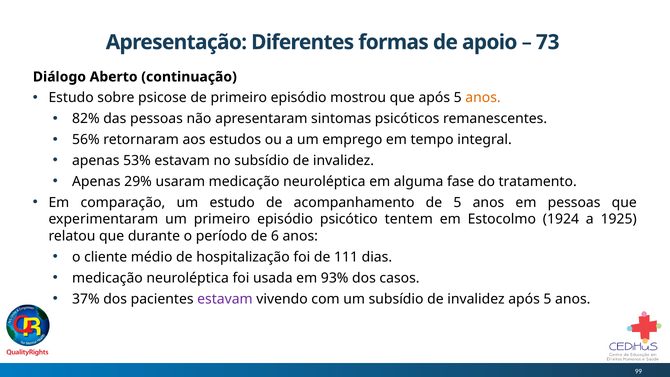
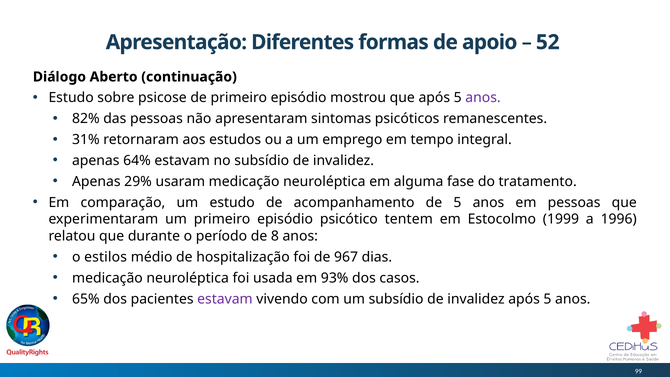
73: 73 -> 52
anos at (483, 98) colour: orange -> purple
56%: 56% -> 31%
53%: 53% -> 64%
1924: 1924 -> 1999
1925: 1925 -> 1996
6: 6 -> 8
cliente: cliente -> estilos
111: 111 -> 967
37%: 37% -> 65%
